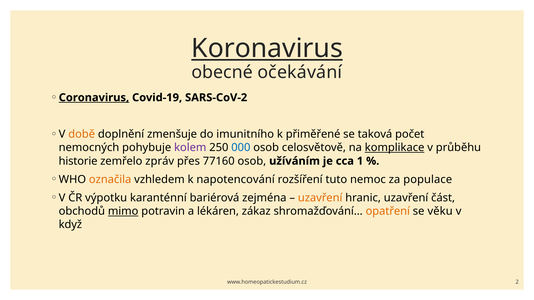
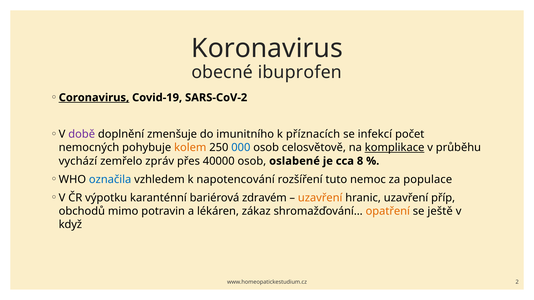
Koronavirus underline: present -> none
očekávání: očekávání -> ibuprofen
době colour: orange -> purple
přiměřené: přiměřené -> příznacích
taková: taková -> infekcí
kolem colour: purple -> orange
historie: historie -> vychází
77160: 77160 -> 40000
užíváním: užíváním -> oslabené
1: 1 -> 8
označila colour: orange -> blue
zejména: zejména -> zdravém
část: část -> příp
mimo underline: present -> none
věku: věku -> ještě
